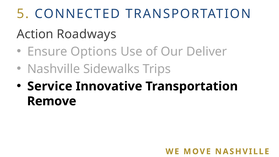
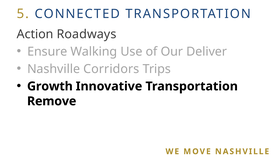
Options: Options -> Walking
Sidewalks: Sidewalks -> Corridors
Service: Service -> Growth
